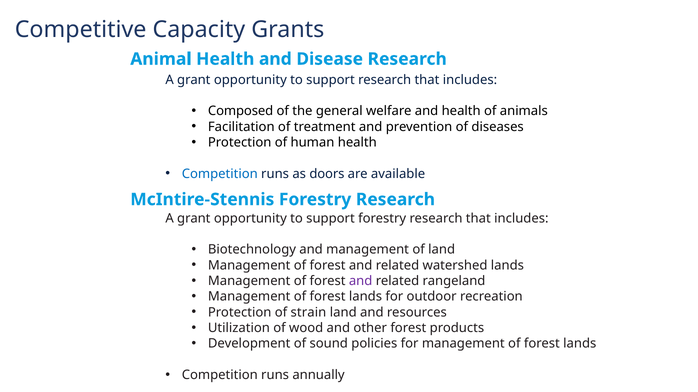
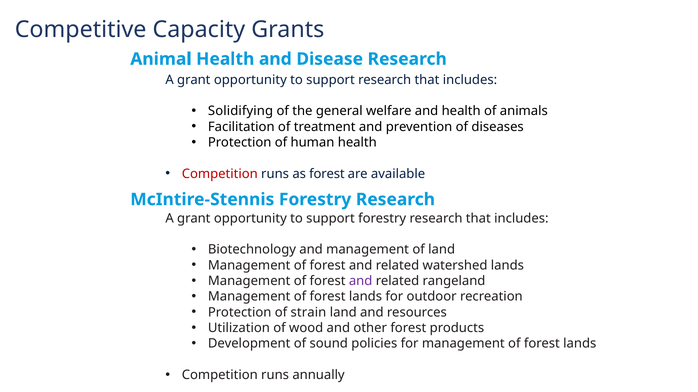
Composed: Composed -> Solidifying
Competition at (220, 174) colour: blue -> red
as doors: doors -> forest
